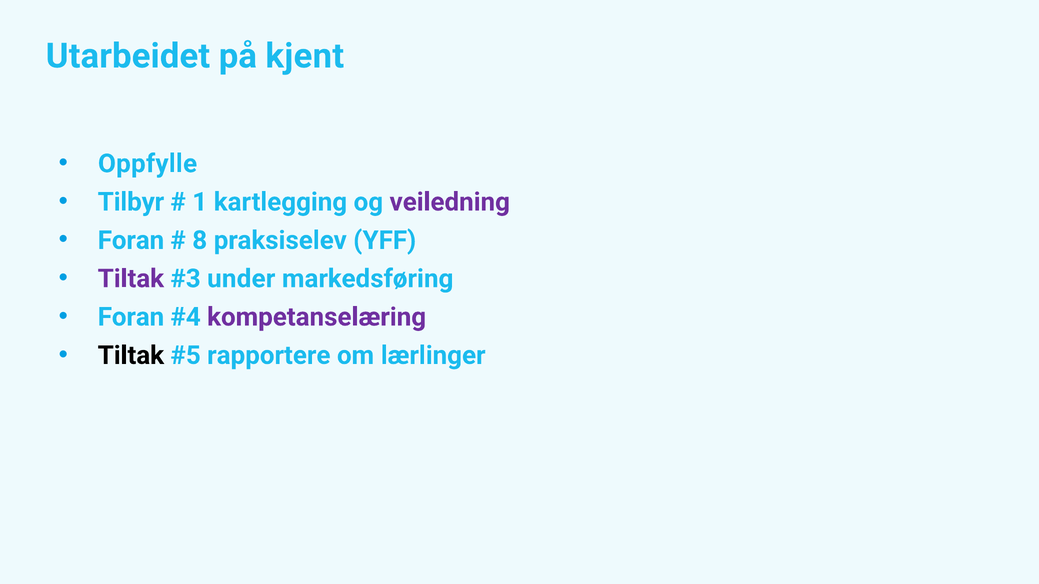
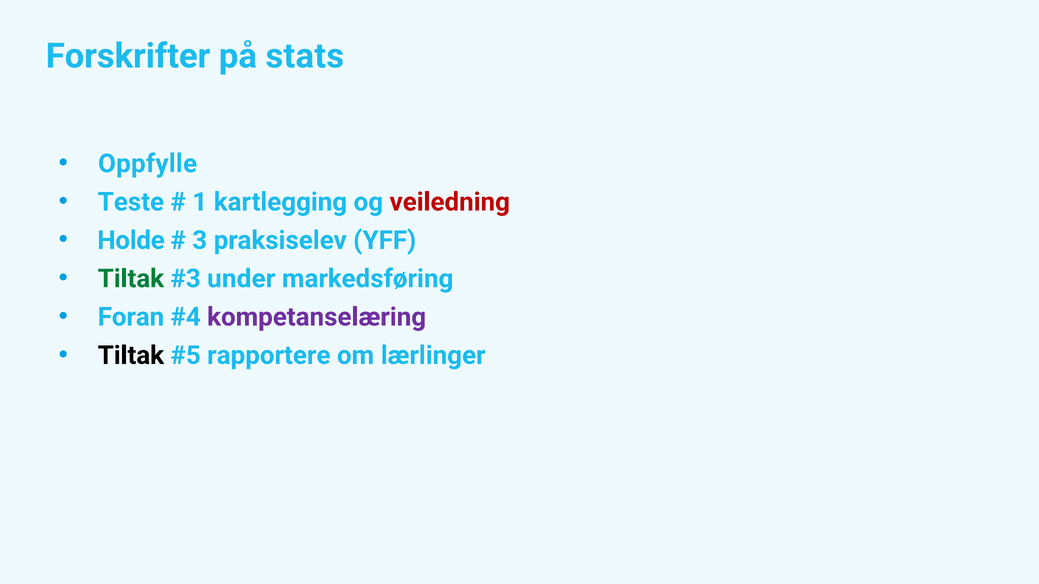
Utarbeidet: Utarbeidet -> Forskrifter
kjent: kjent -> stats
Tilbyr: Tilbyr -> Teste
veiledning colour: purple -> red
Foran at (131, 241): Foran -> Holde
8: 8 -> 3
Tiltak at (131, 279) colour: purple -> green
